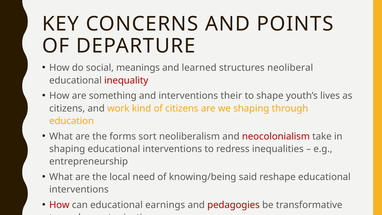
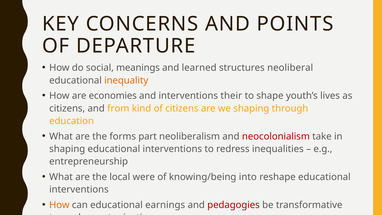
inequality colour: red -> orange
something: something -> economies
work: work -> from
sort: sort -> part
need: need -> were
said: said -> into
How at (59, 205) colour: red -> orange
